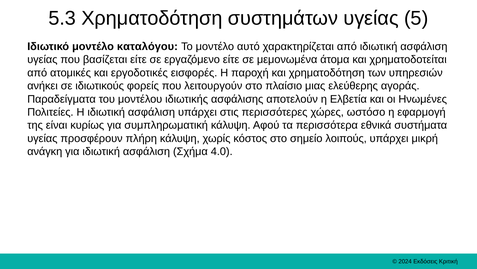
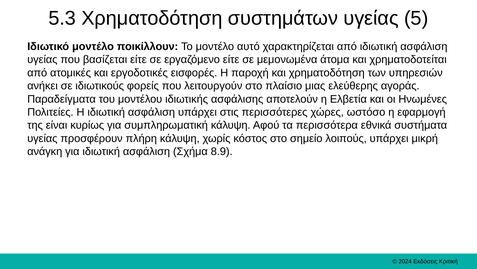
καταλόγου: καταλόγου -> ποικίλλουν
4.0: 4.0 -> 8.9
